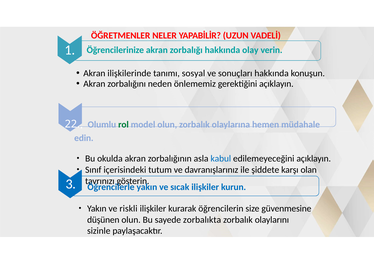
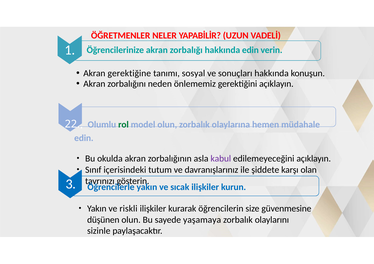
hakkında olay: olay -> edin
ilişkilerinde: ilişkilerinde -> gerektiğine
kabul colour: blue -> purple
zorbalıkta: zorbalıkta -> yaşamaya
